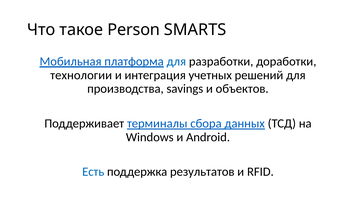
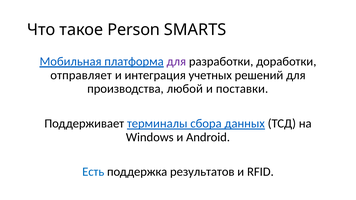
для at (176, 62) colour: blue -> purple
технологии: технологии -> отправляет
savings: savings -> любой
объектов: объектов -> поставки
